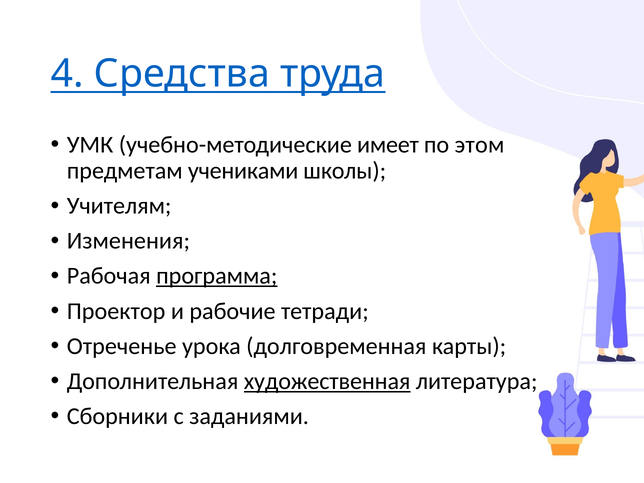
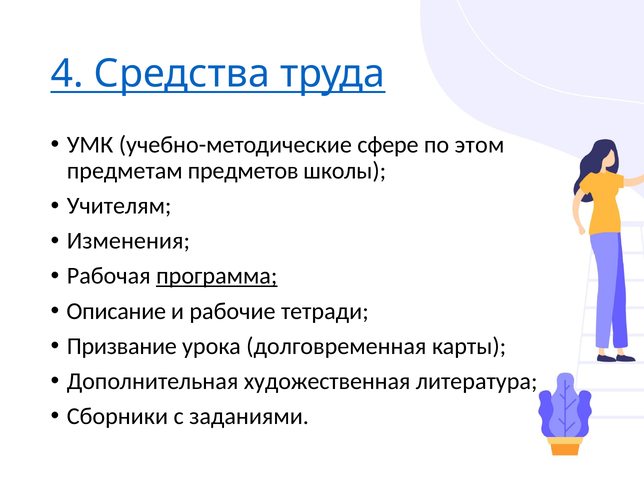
имеет: имеет -> сфере
учениками: учениками -> предметов
Проектор: Проектор -> Описание
Отреченье: Отреченье -> Призвание
художественная underline: present -> none
